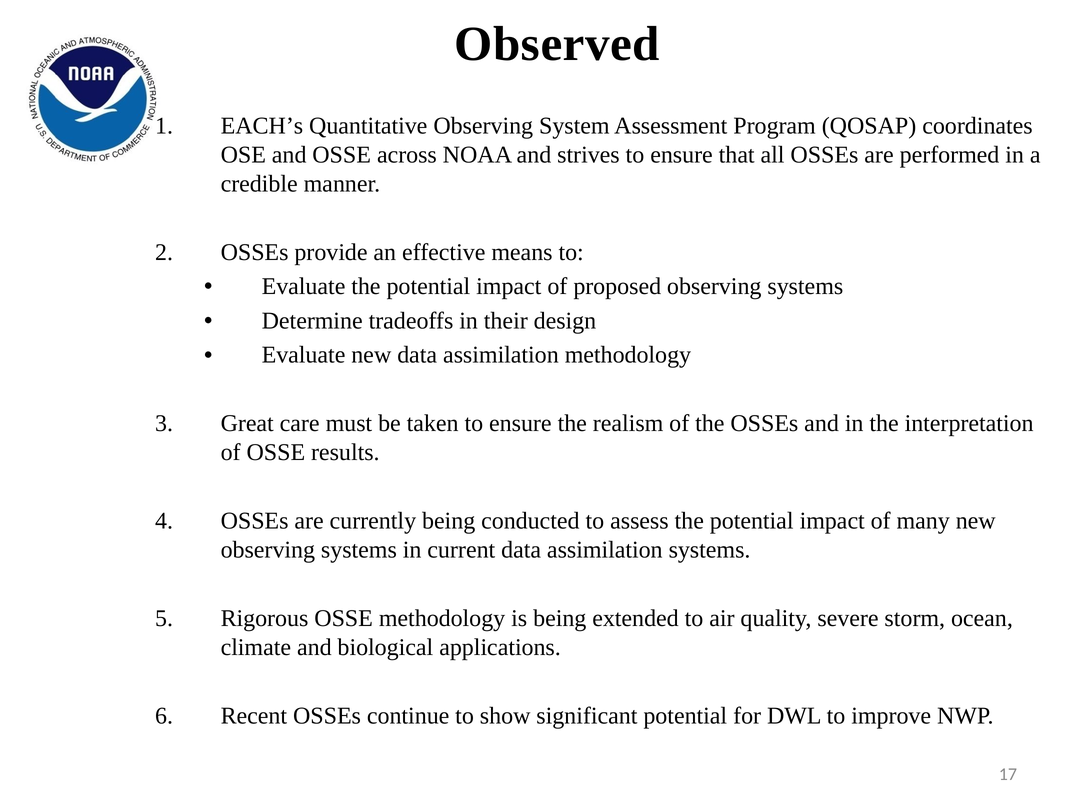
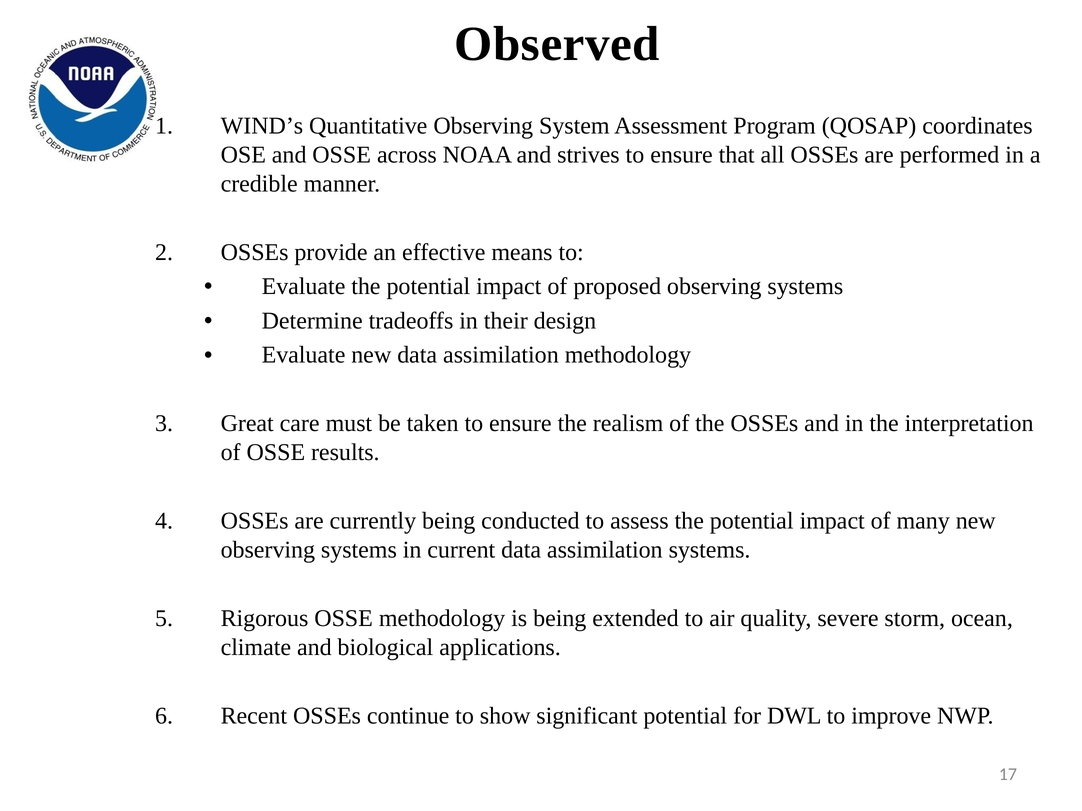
EACH’s: EACH’s -> WIND’s
